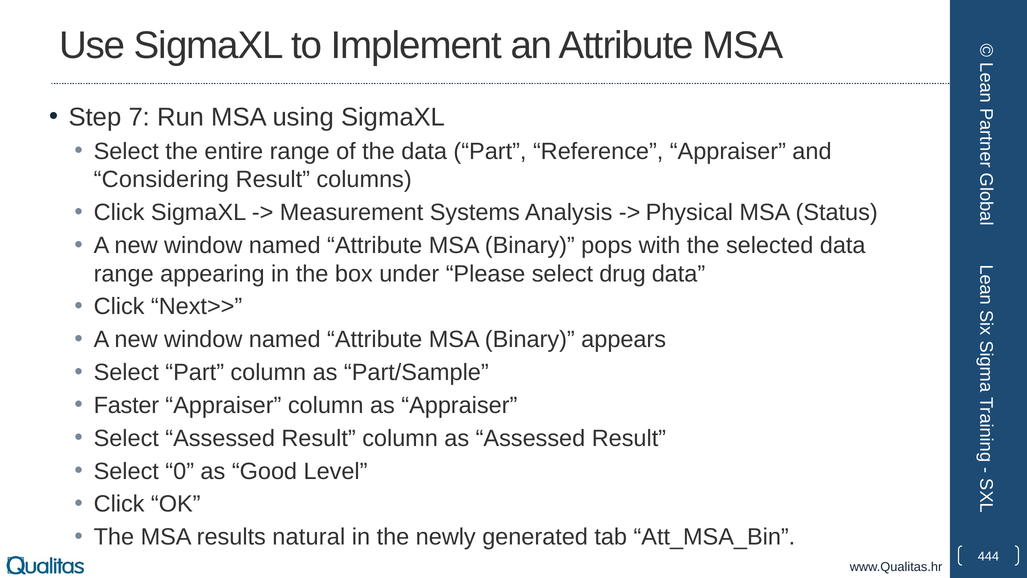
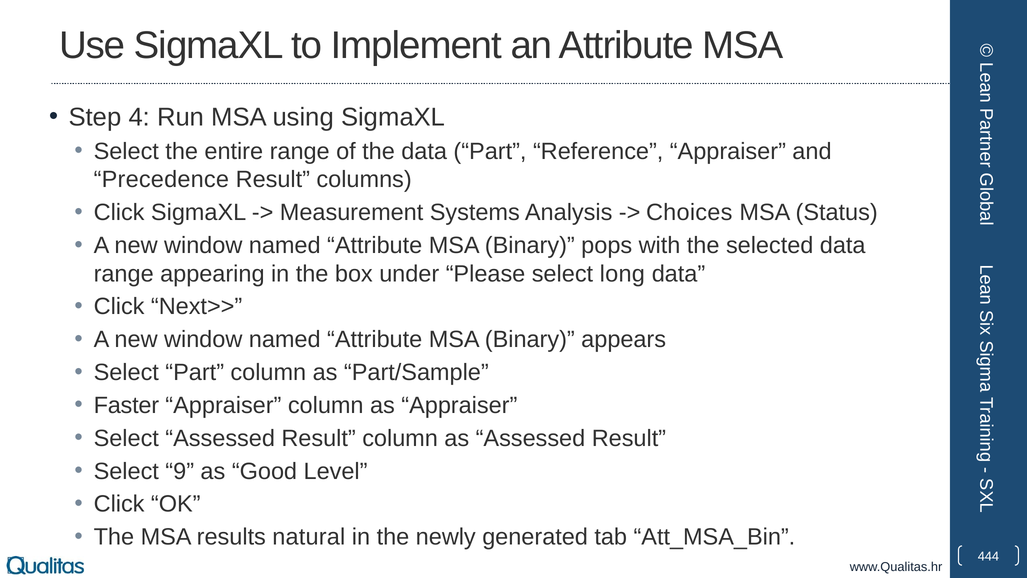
7: 7 -> 4
Considering: Considering -> Precedence
Physical: Physical -> Choices
drug: drug -> long
0: 0 -> 9
